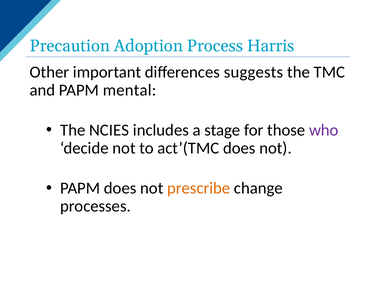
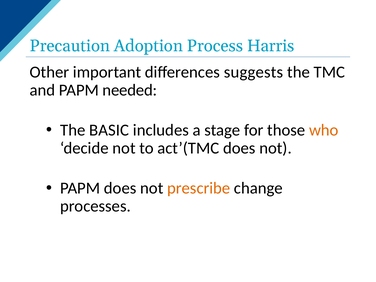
mental: mental -> needed
NCIES: NCIES -> BASIC
who colour: purple -> orange
